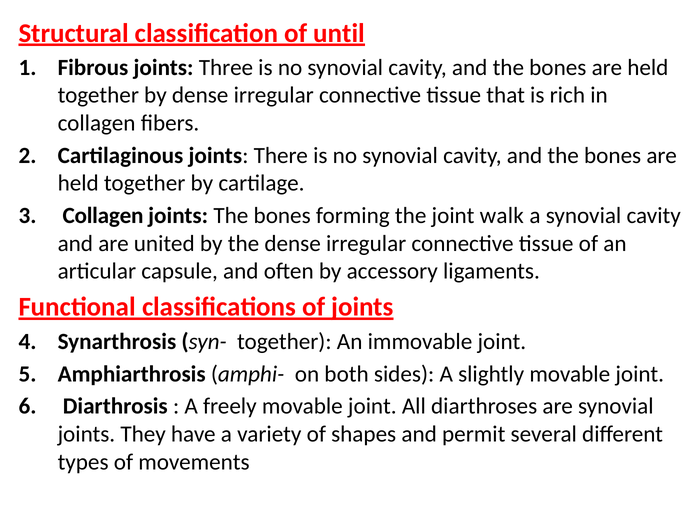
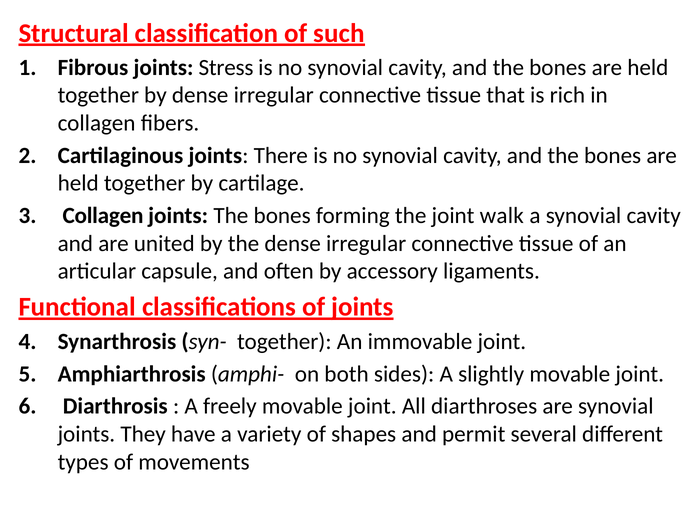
until: until -> such
Three: Three -> Stress
